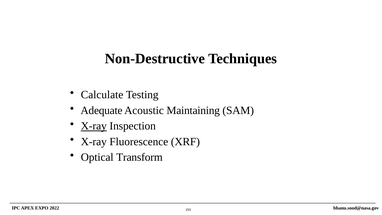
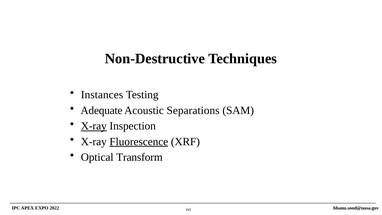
Calculate: Calculate -> Instances
Maintaining: Maintaining -> Separations
Fluorescence underline: none -> present
